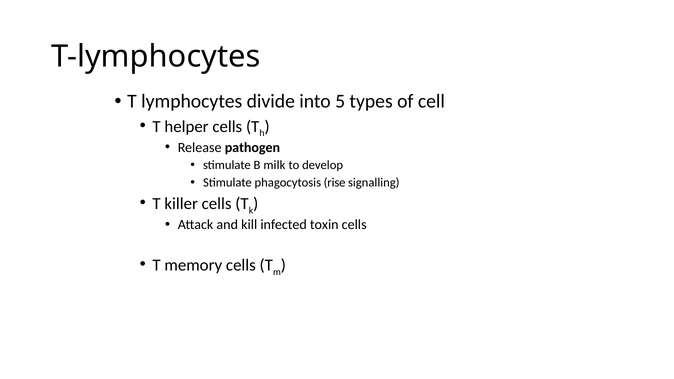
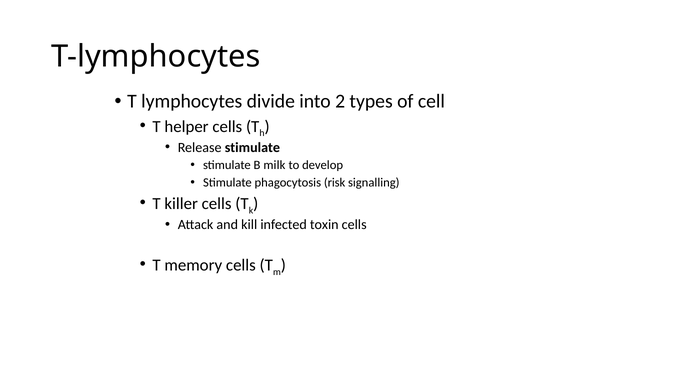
5: 5 -> 2
Release pathogen: pathogen -> stimulate
rise: rise -> risk
